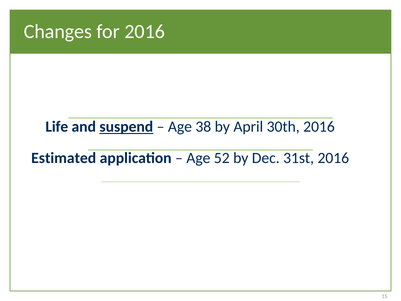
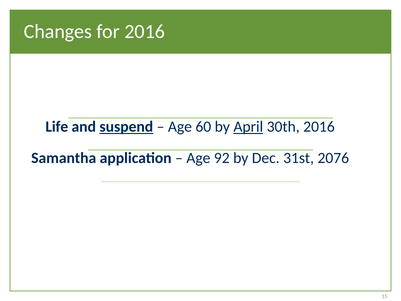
38: 38 -> 60
April underline: none -> present
Estimated: Estimated -> Samantha
52: 52 -> 92
31st 2016: 2016 -> 2076
